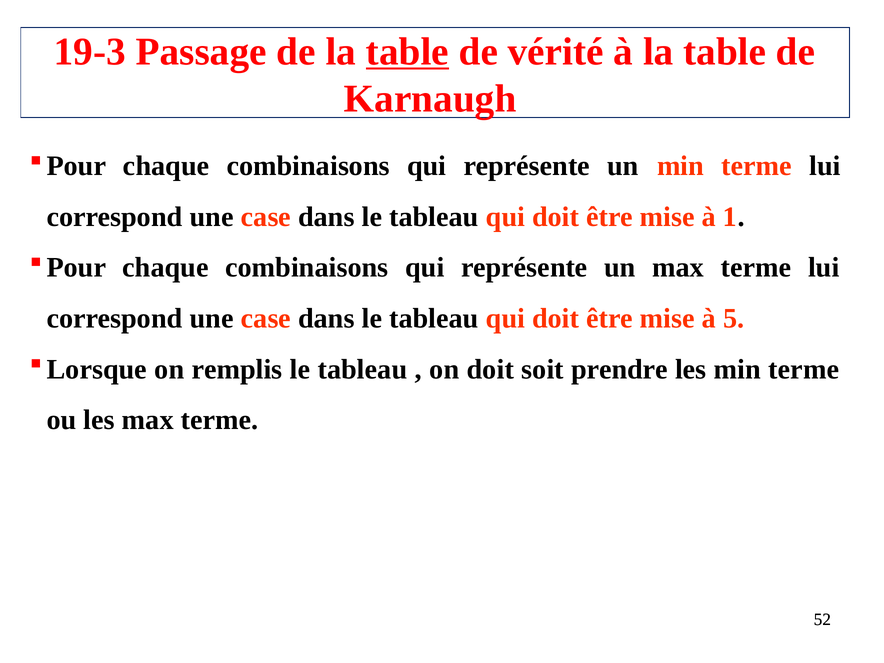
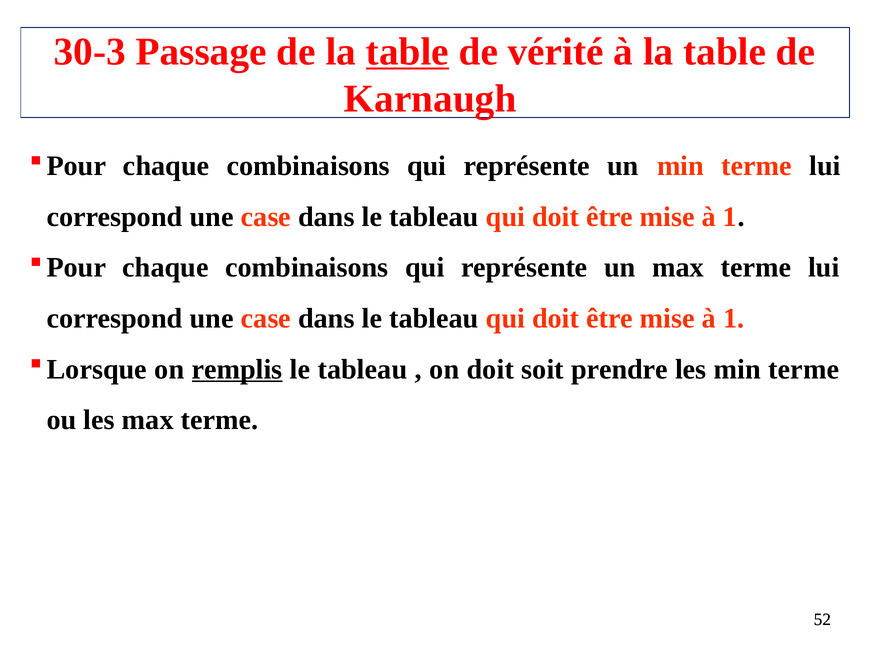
19-3: 19-3 -> 30-3
5 at (734, 318): 5 -> 1
remplis underline: none -> present
